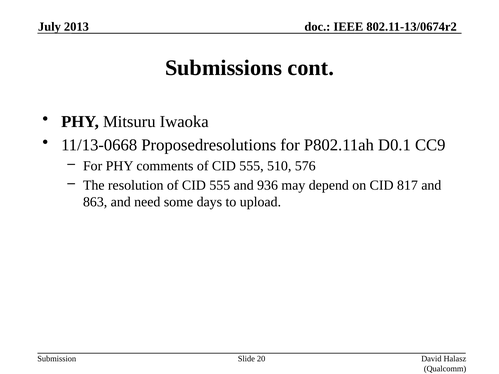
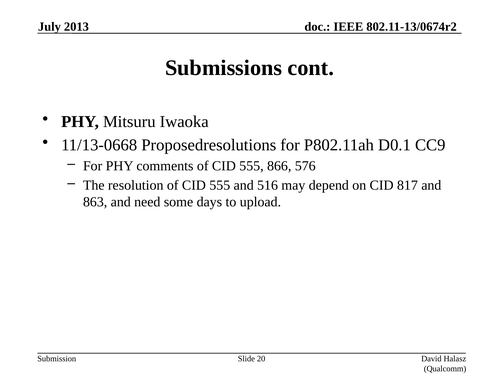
510: 510 -> 866
936: 936 -> 516
